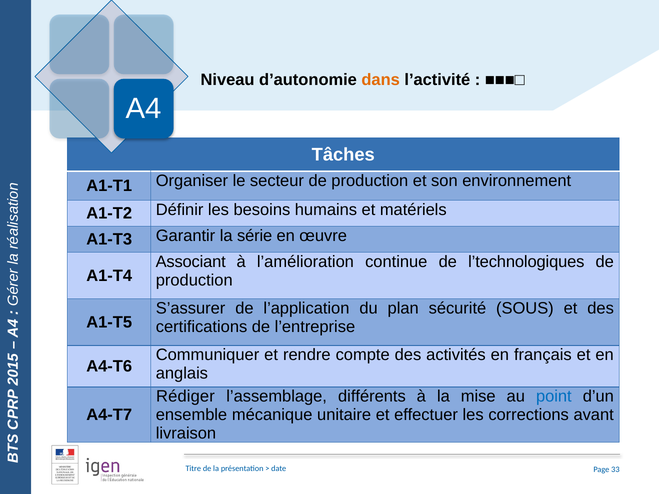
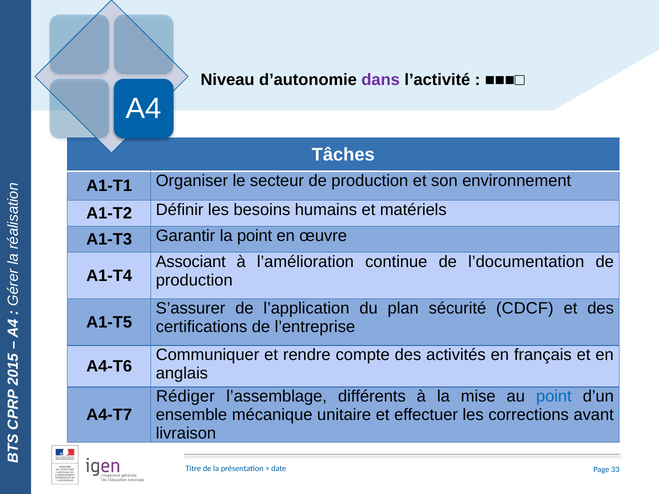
dans colour: orange -> purple
la série: série -> point
l’technologiques: l’technologiques -> l’documentation
SOUS: SOUS -> CDCF
